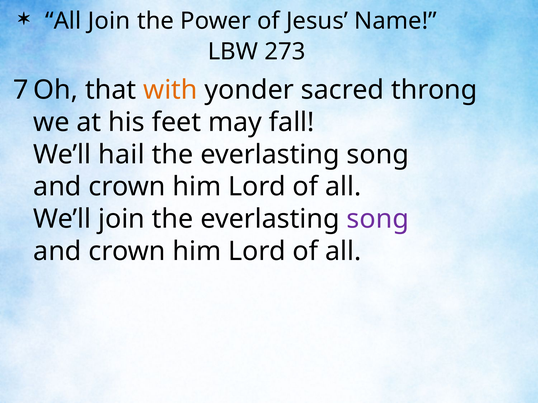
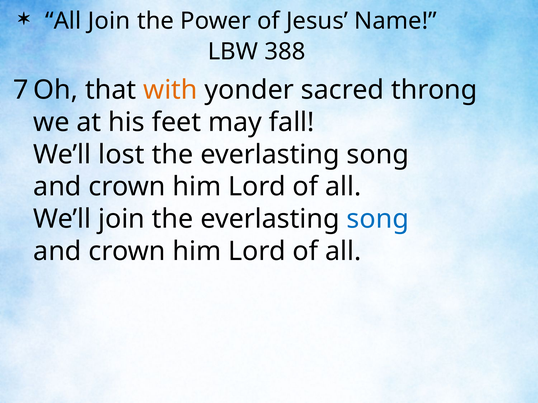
273: 273 -> 388
hail: hail -> lost
song at (378, 219) colour: purple -> blue
